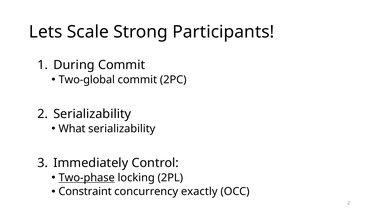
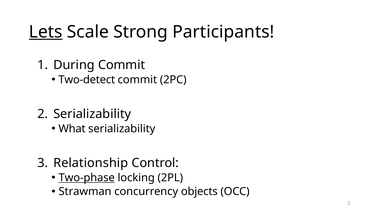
Lets underline: none -> present
Two-global: Two-global -> Two-detect
Immediately: Immediately -> Relationship
Constraint: Constraint -> Strawman
exactly: exactly -> objects
